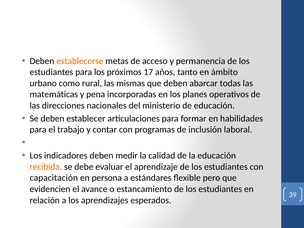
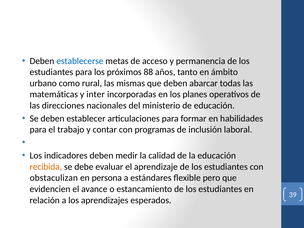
establecerse colour: orange -> blue
17: 17 -> 88
pena: pena -> inter
capacitación: capacitación -> obstaculizan
